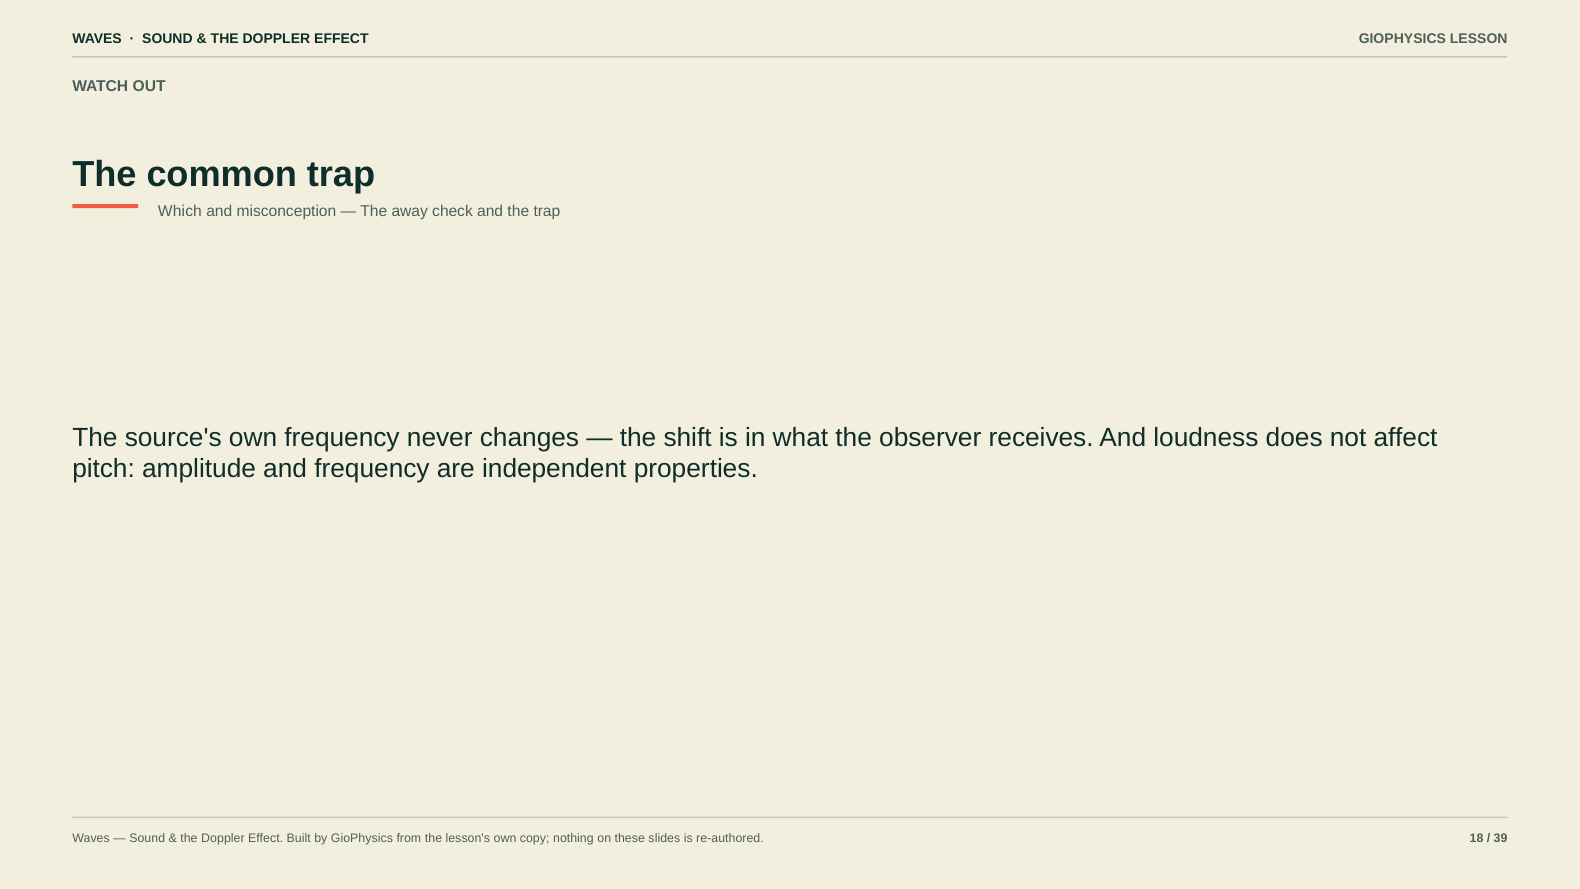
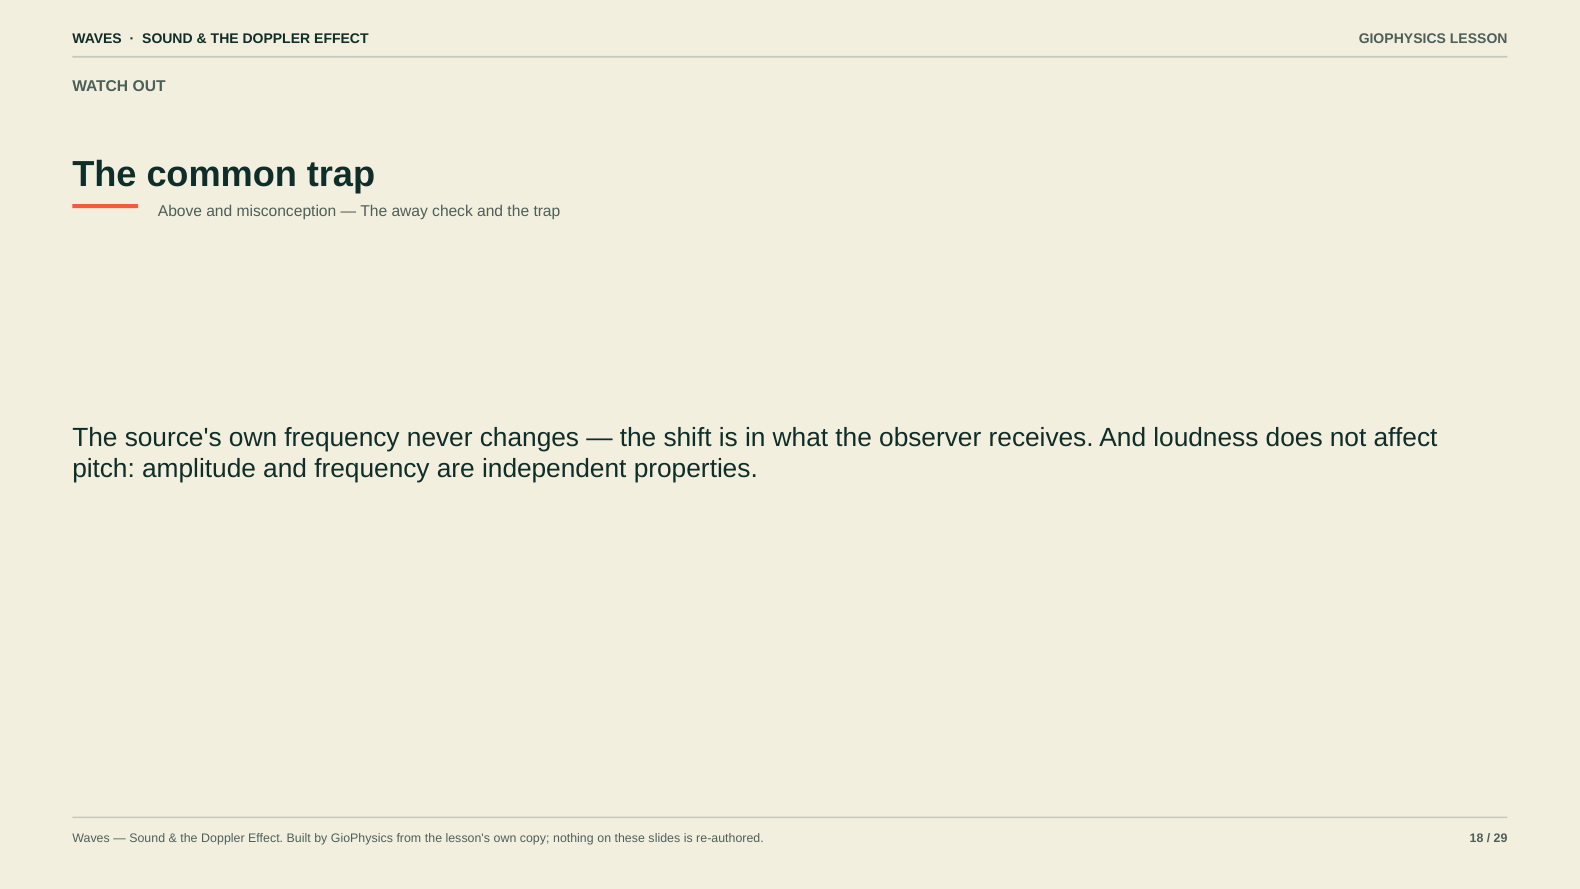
Which: Which -> Above
39: 39 -> 29
